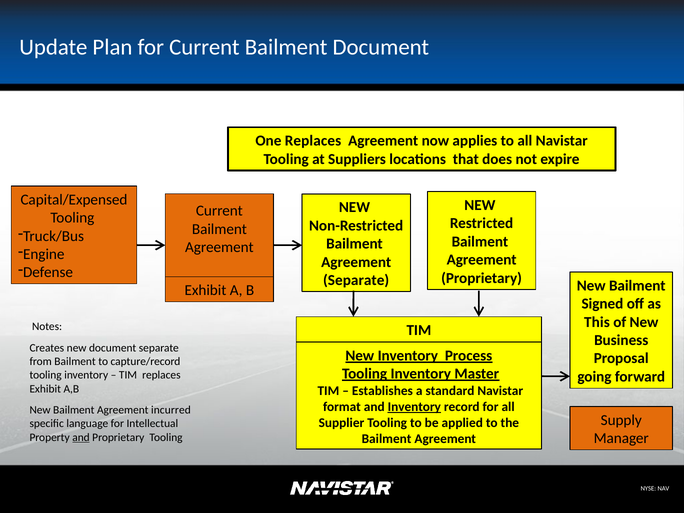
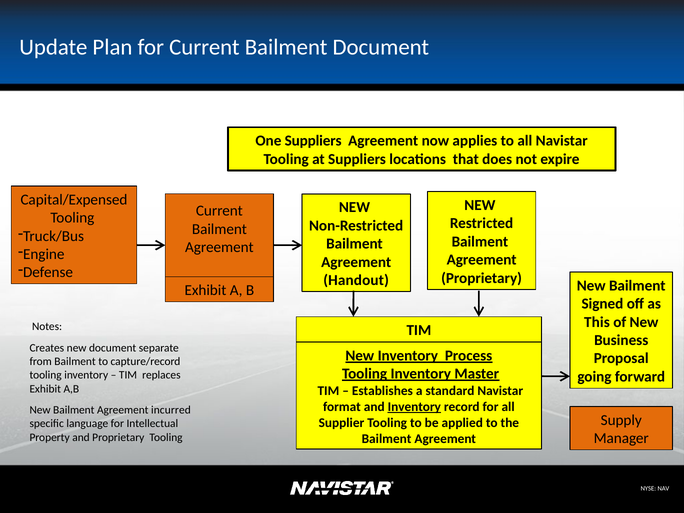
One Replaces: Replaces -> Suppliers
Separate at (356, 280): Separate -> Handout
and at (81, 437) underline: present -> none
